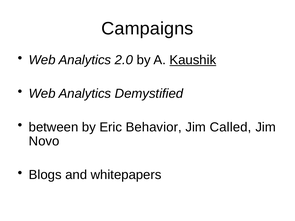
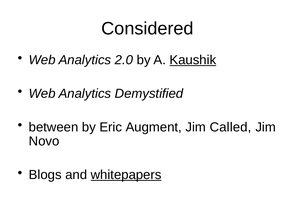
Campaigns: Campaigns -> Considered
Behavior: Behavior -> Augment
whitepapers underline: none -> present
